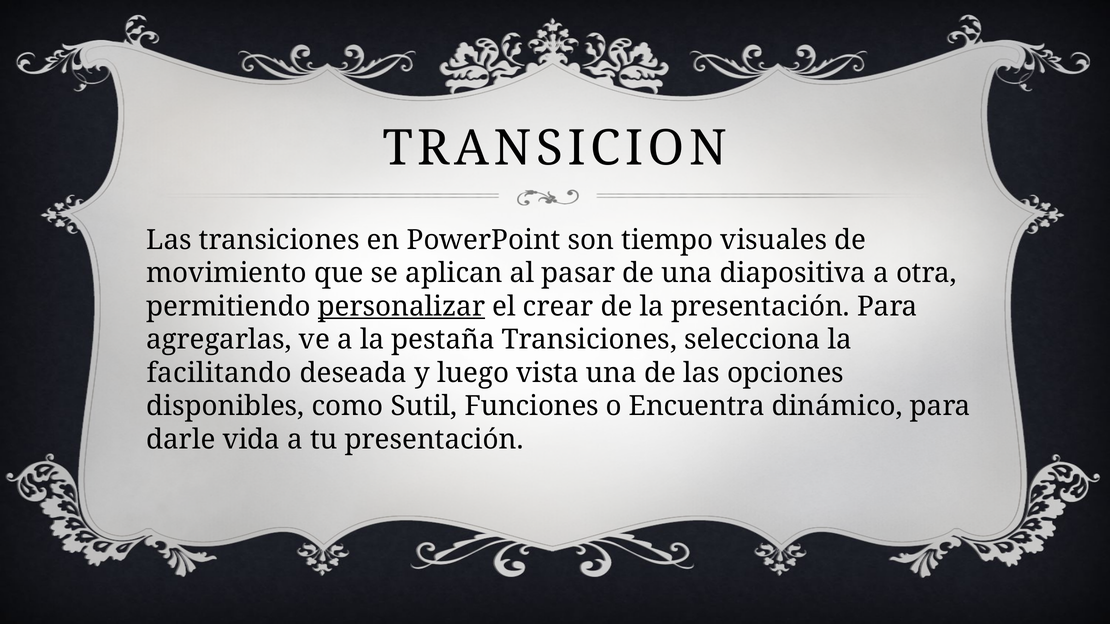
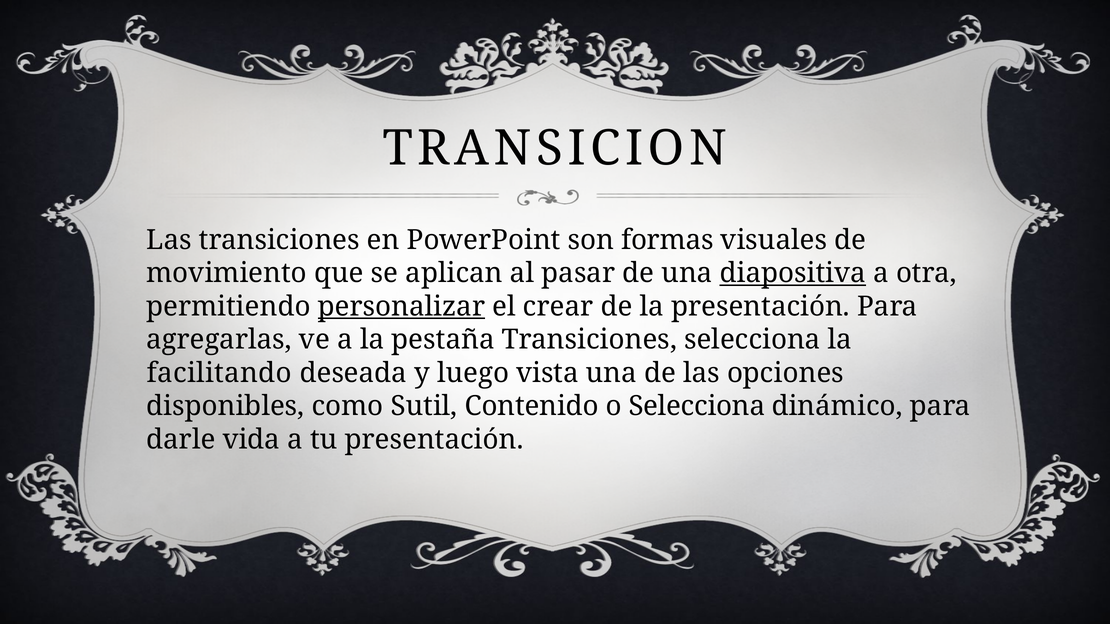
tiempo: tiempo -> formas
diapositiva underline: none -> present
Funciones: Funciones -> Contenido
o Encuentra: Encuentra -> Selecciona
